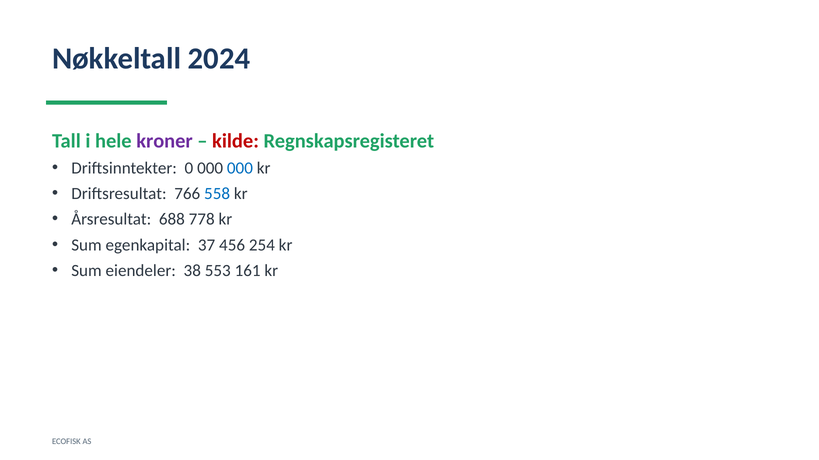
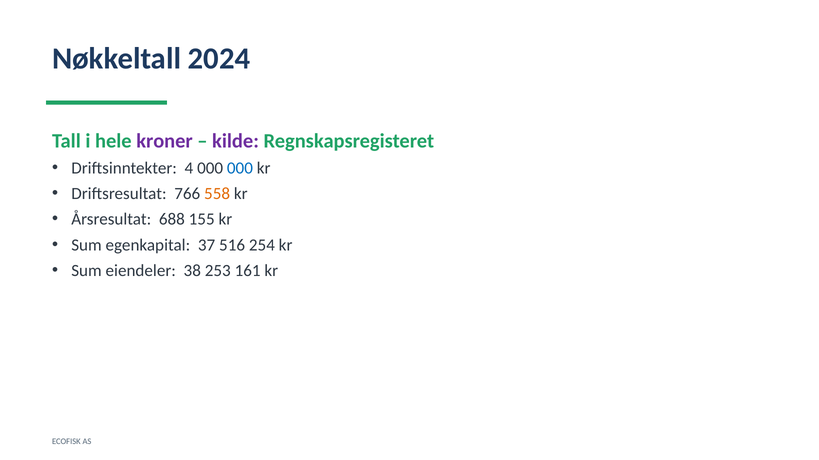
kilde colour: red -> purple
0: 0 -> 4
558 colour: blue -> orange
778: 778 -> 155
456: 456 -> 516
553: 553 -> 253
